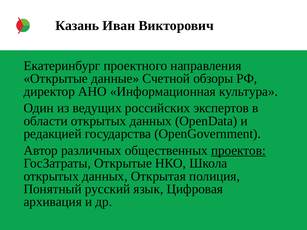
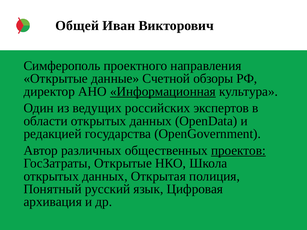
Казань: Казань -> Общей
Екатеринбург: Екатеринбург -> Симферополь
Информационная underline: none -> present
